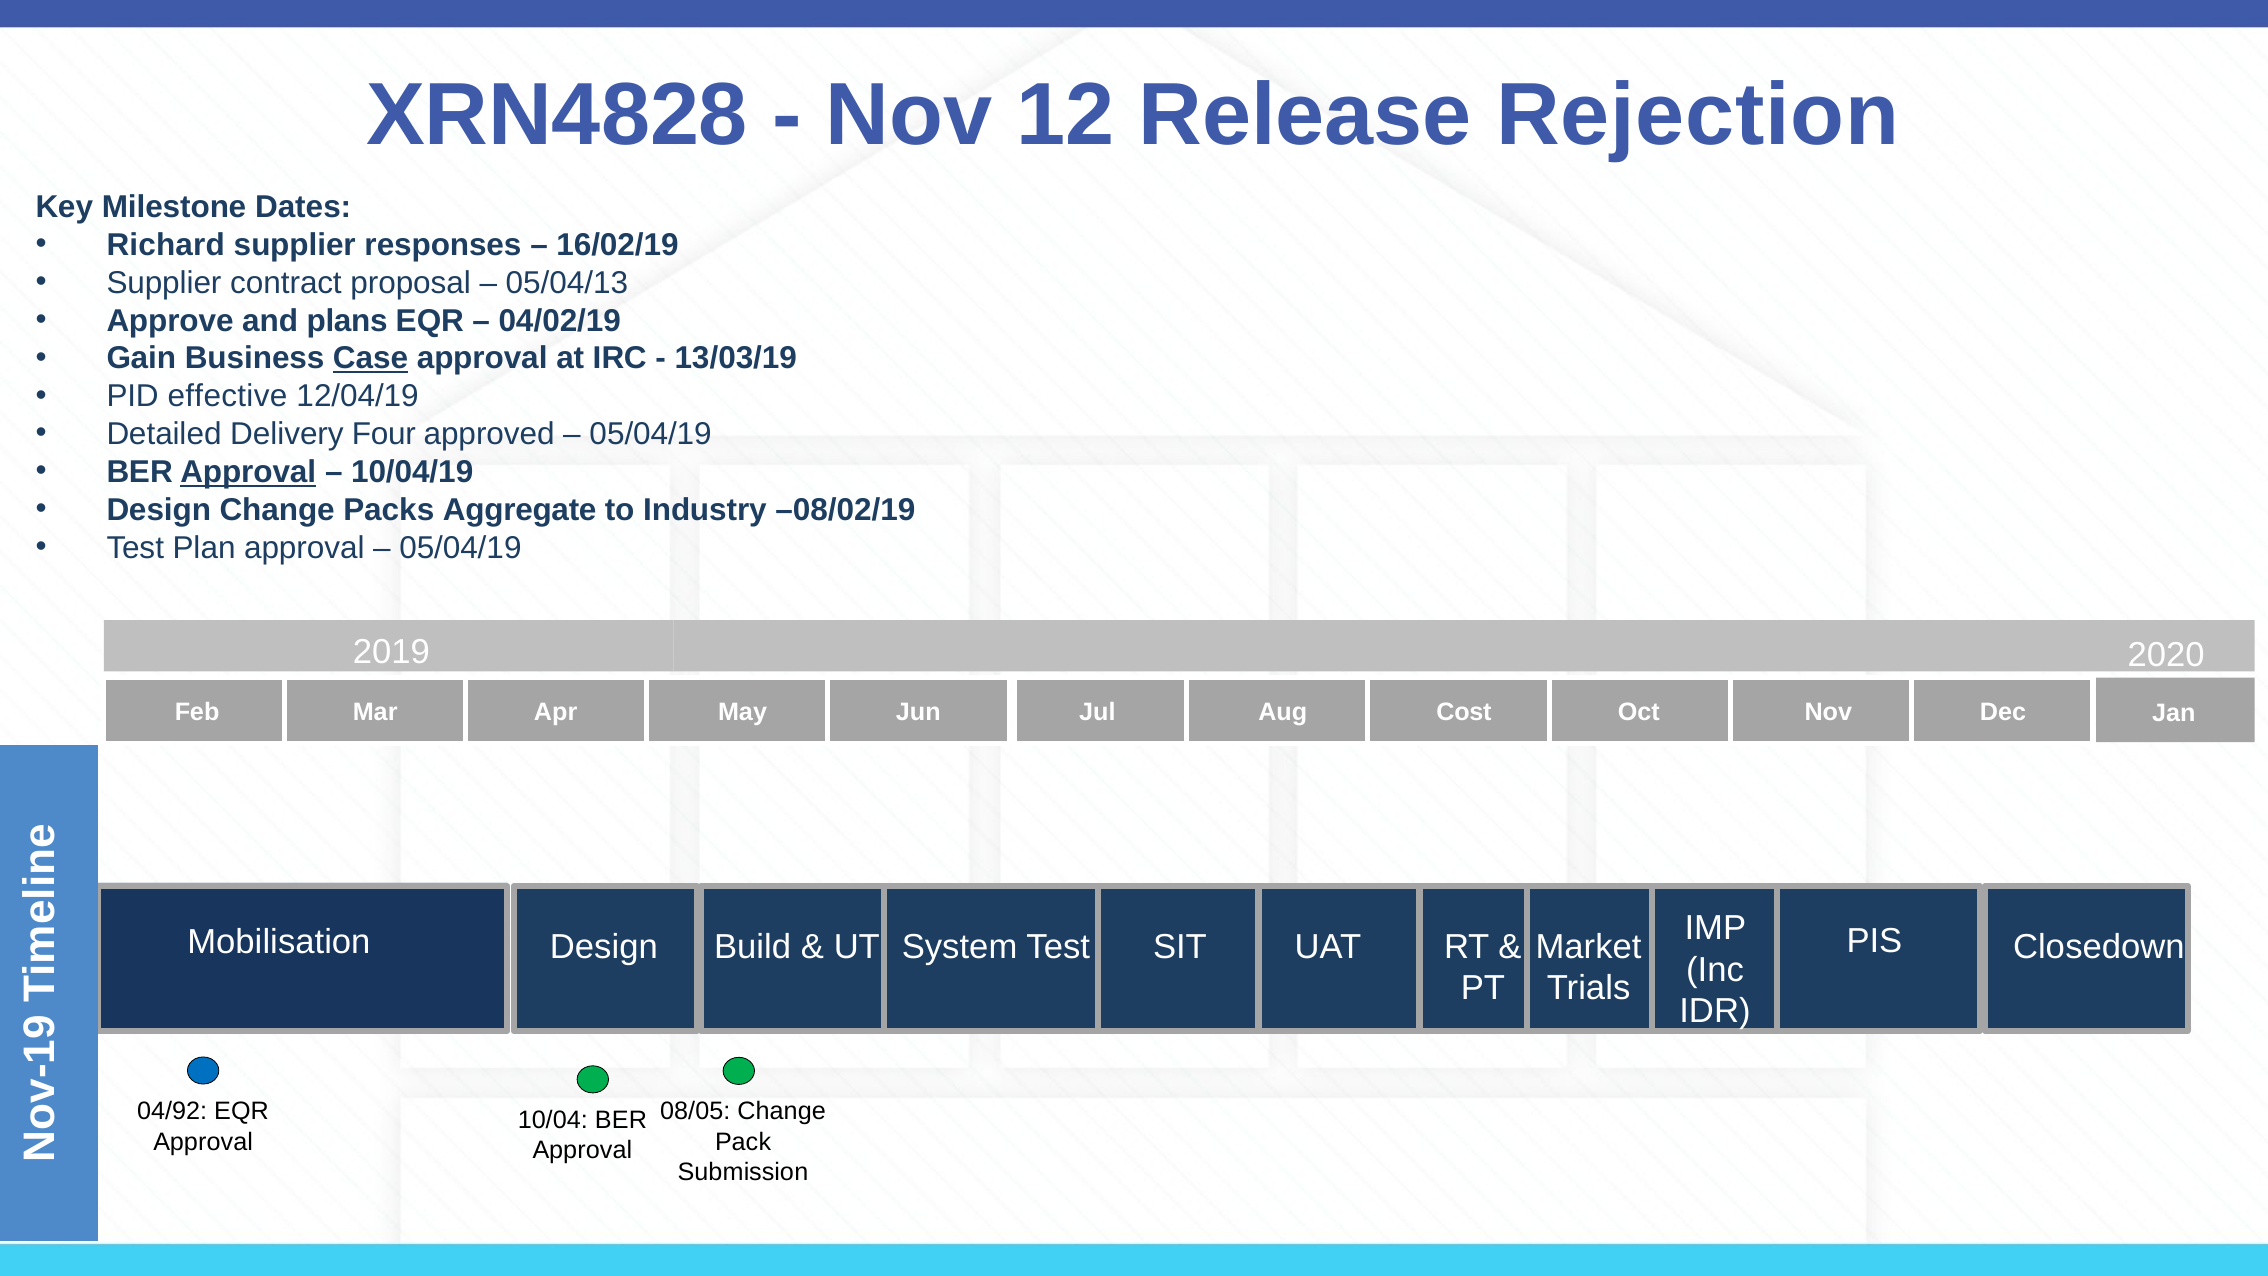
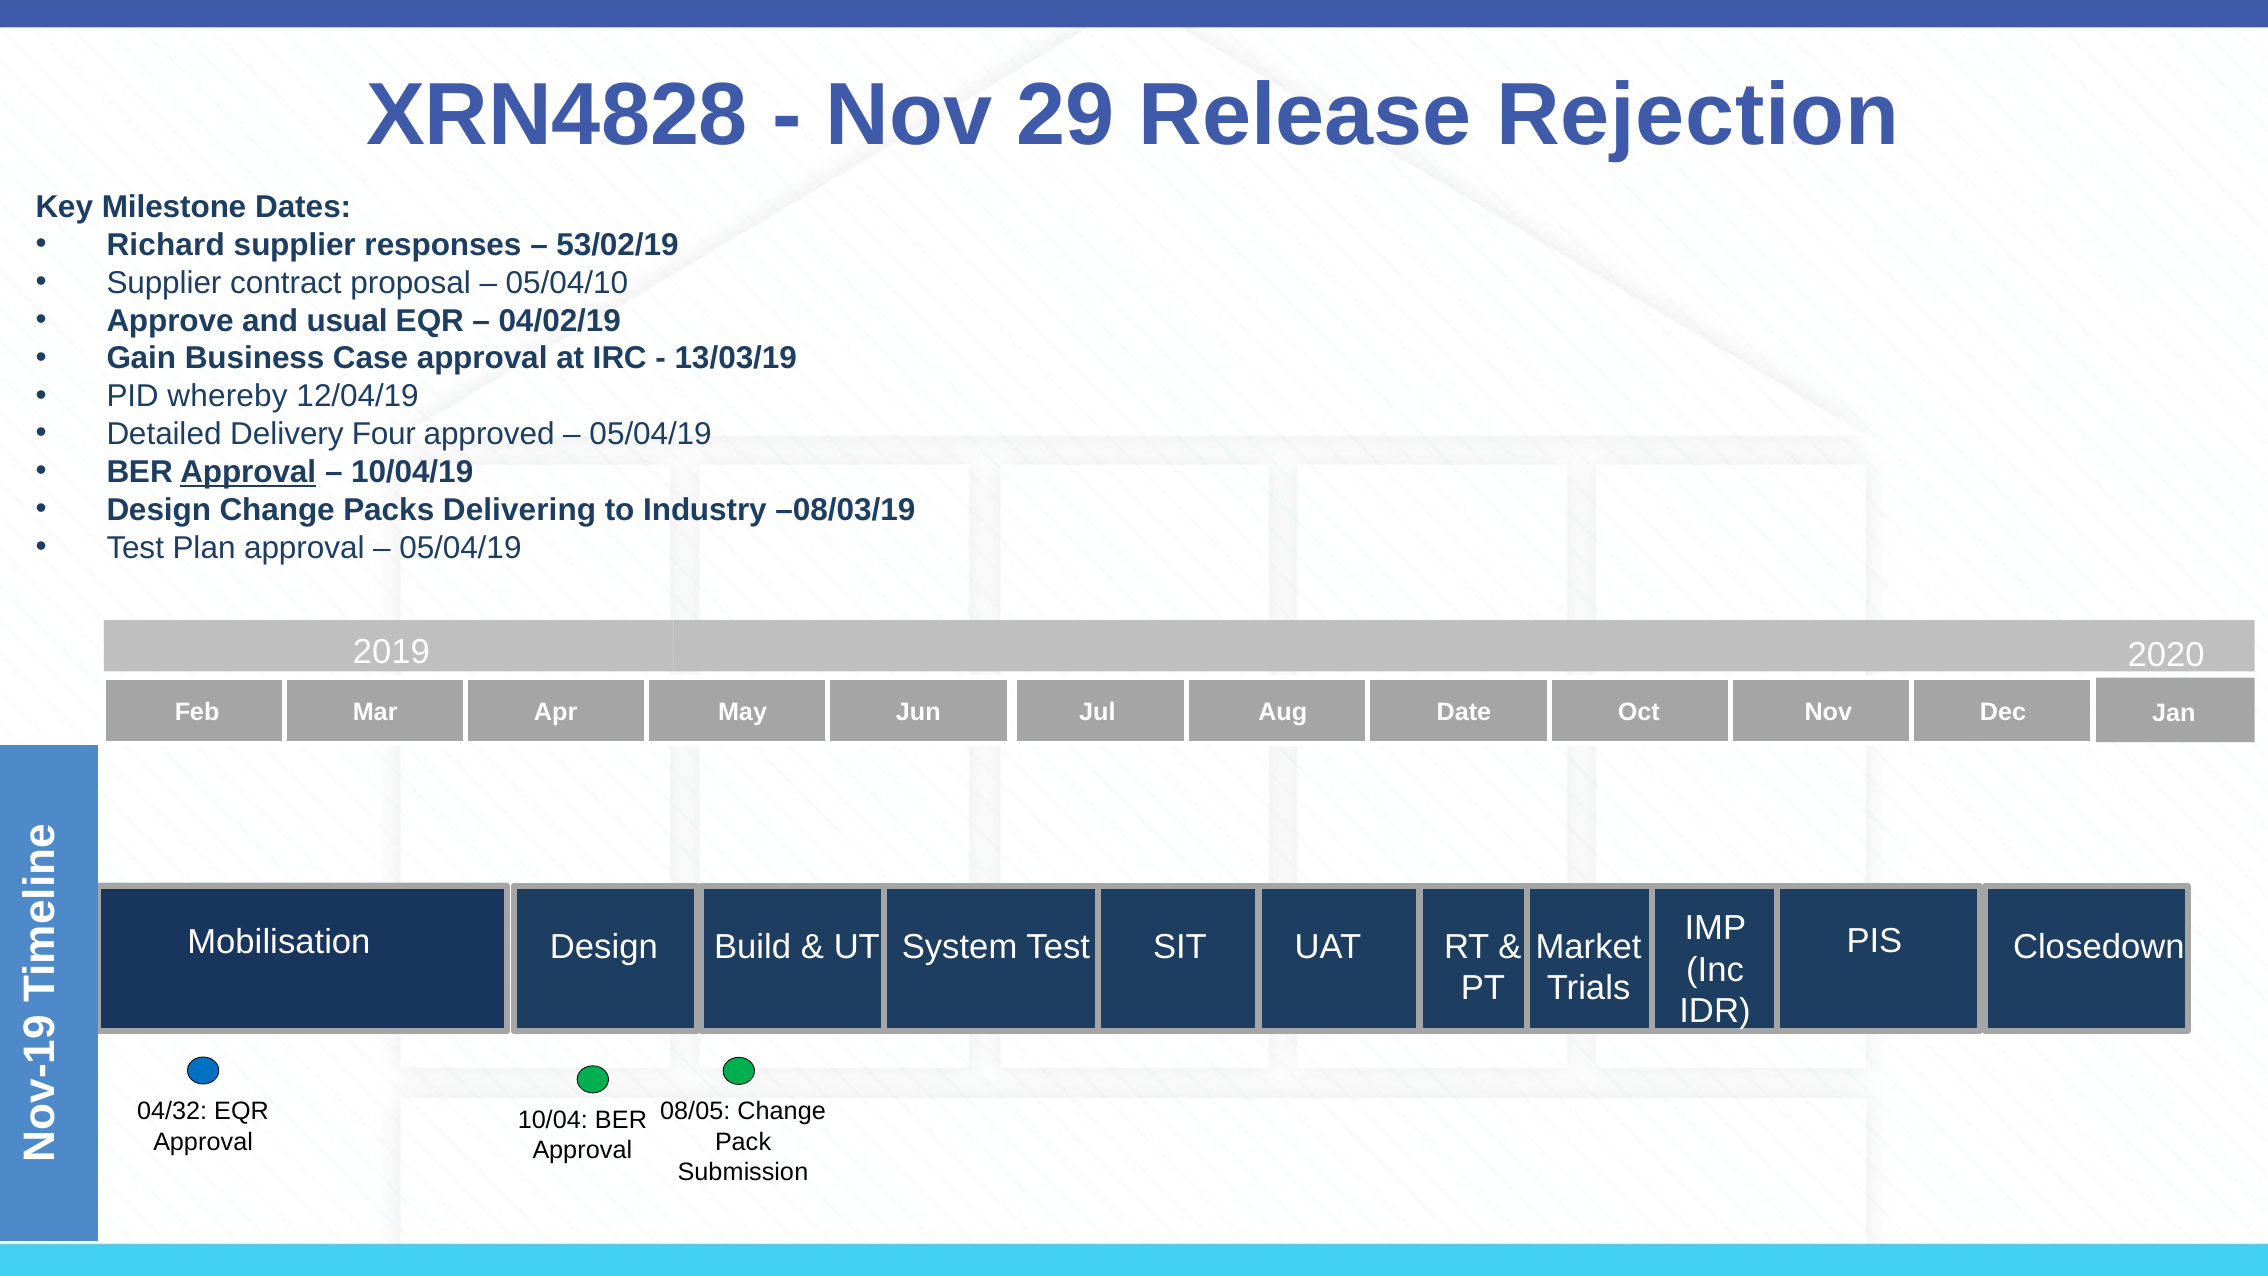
12: 12 -> 29
16/02/19: 16/02/19 -> 53/02/19
05/04/13: 05/04/13 -> 05/04/10
plans: plans -> usual
Case underline: present -> none
effective: effective -> whereby
Aggregate: Aggregate -> Delivering
–08/02/19: –08/02/19 -> –08/03/19
Cost: Cost -> Date
04/92: 04/92 -> 04/32
